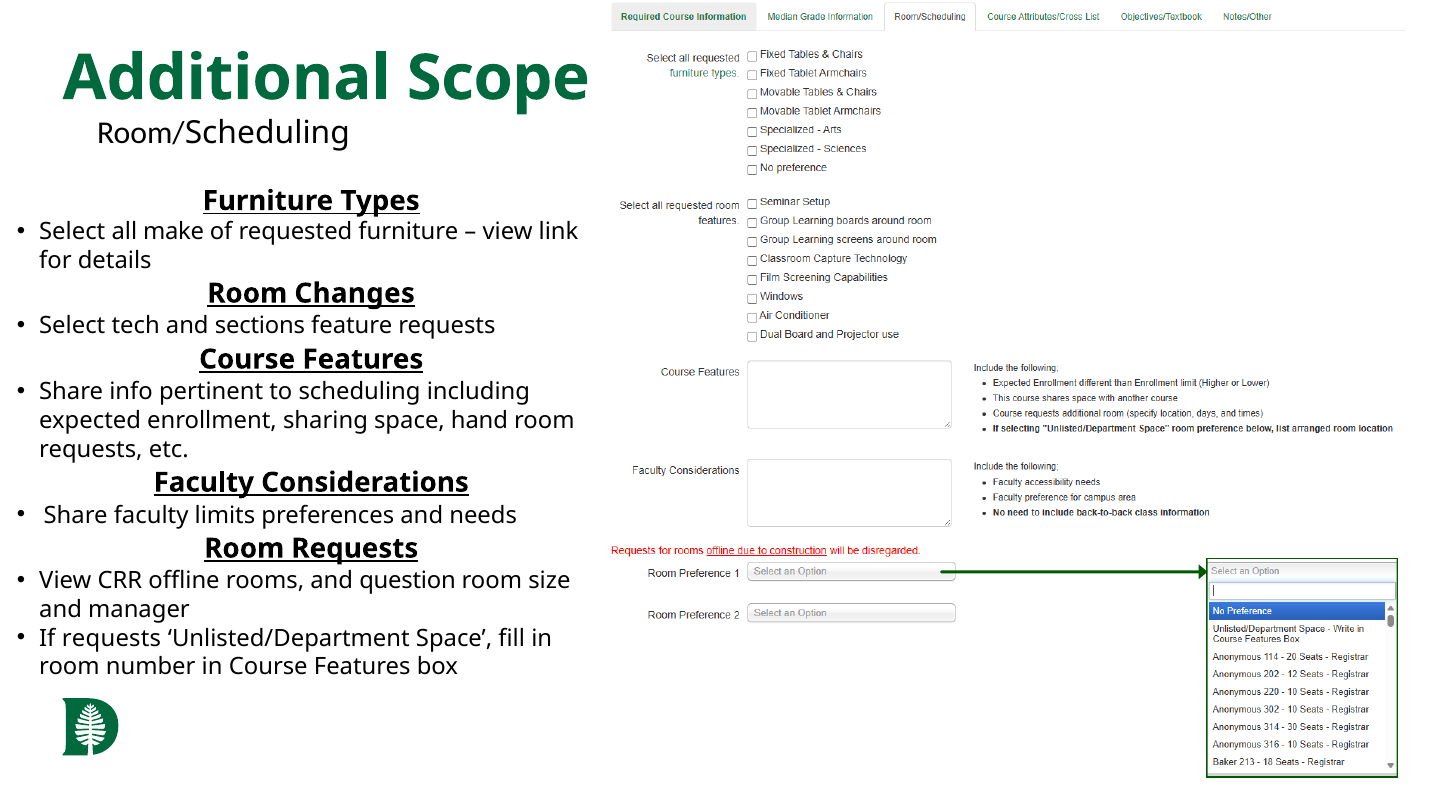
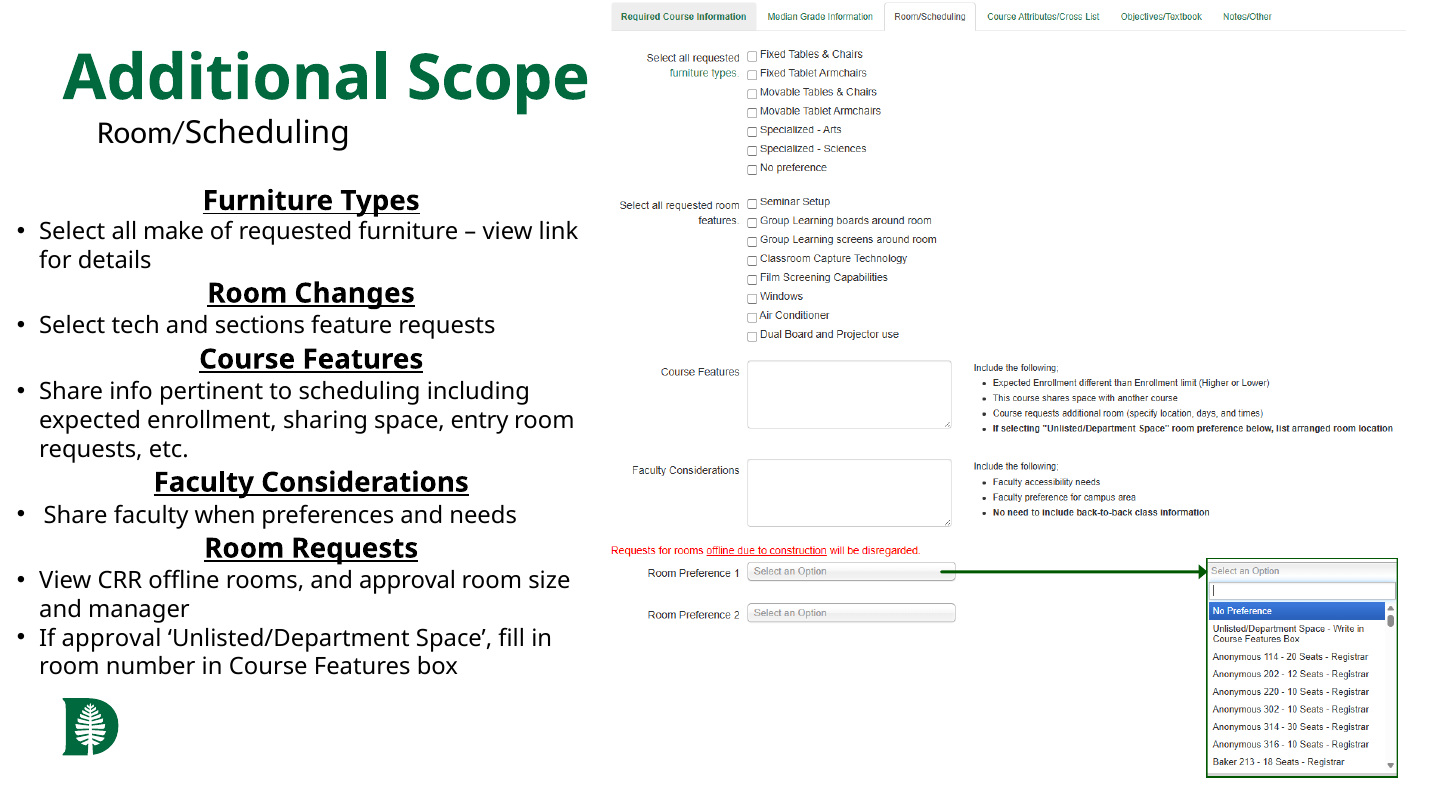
hand: hand -> entry
limits: limits -> when
and question: question -> approval
If requests: requests -> approval
